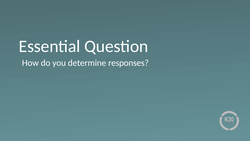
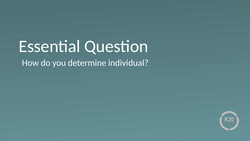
responses: responses -> individual
